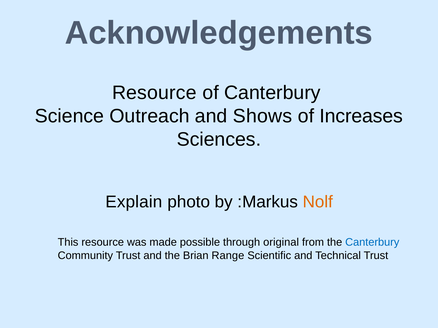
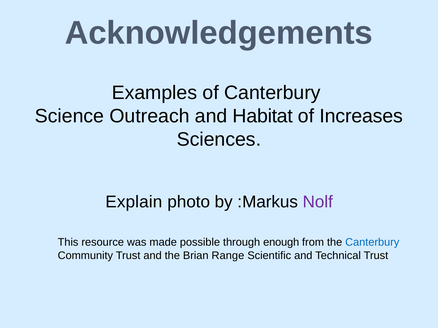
Resource at (154, 93): Resource -> Examples
Shows: Shows -> Habitat
Nolf colour: orange -> purple
original: original -> enough
